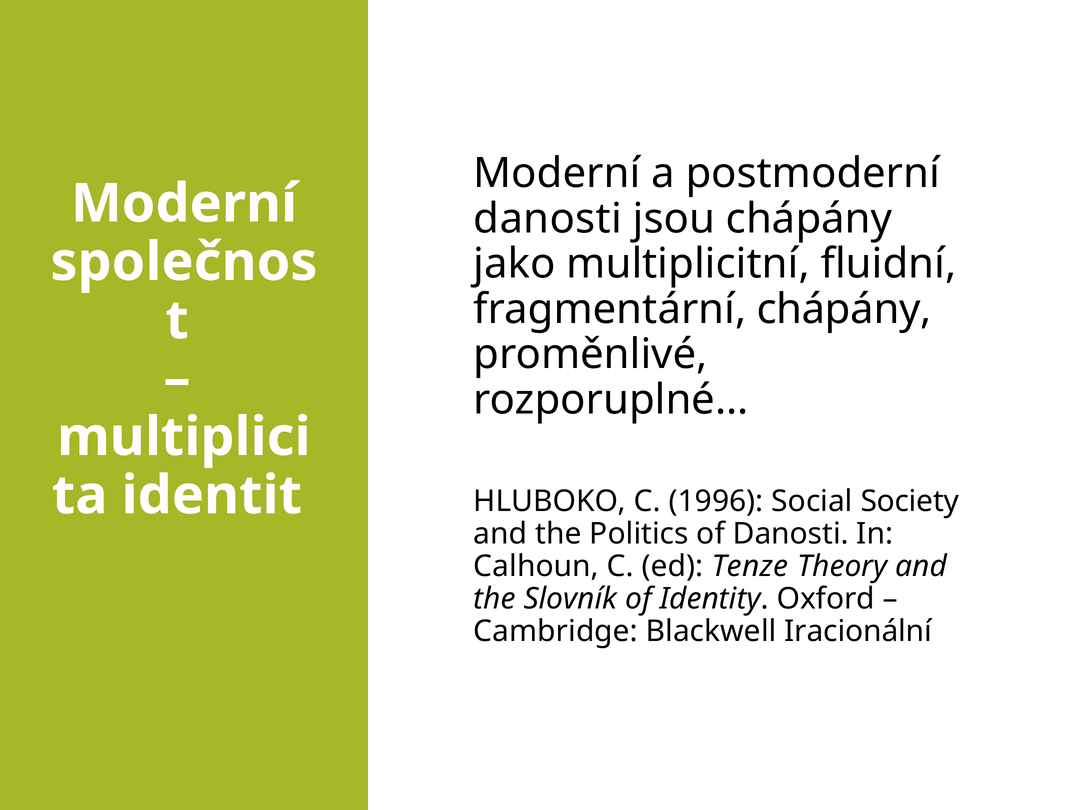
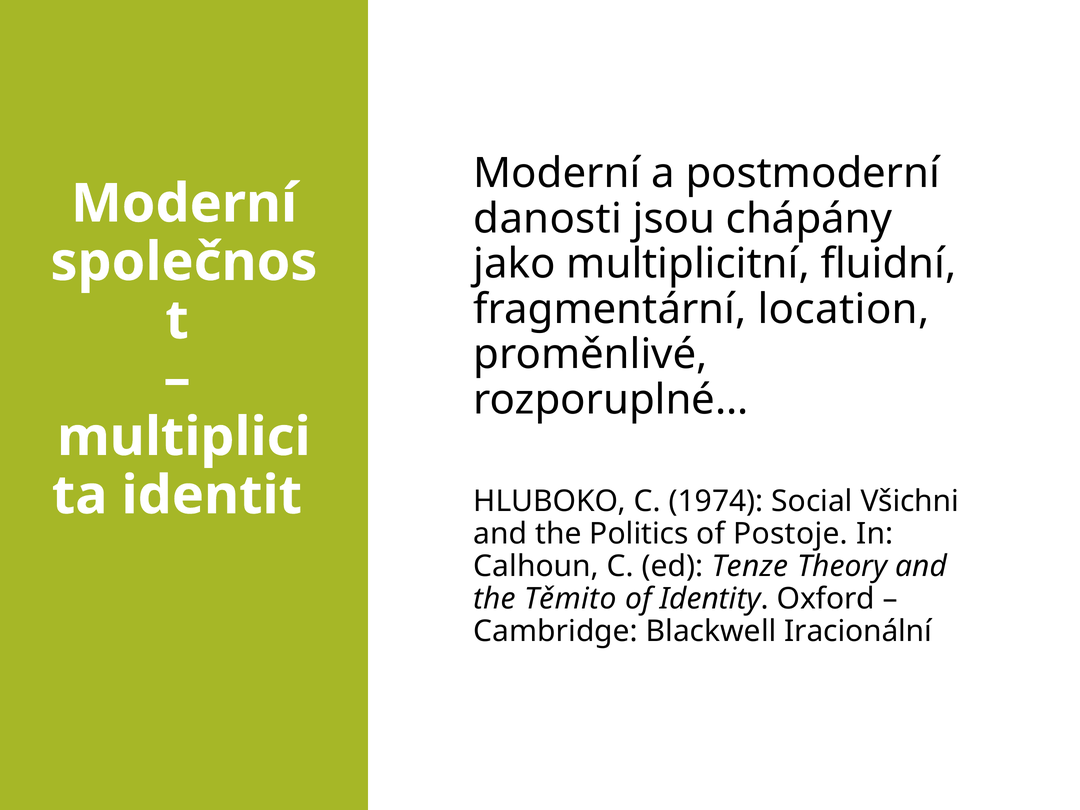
fragmentární chápány: chápány -> location
1996: 1996 -> 1974
Society: Society -> Všichni
of Danosti: Danosti -> Postoje
Slovník: Slovník -> Těmito
